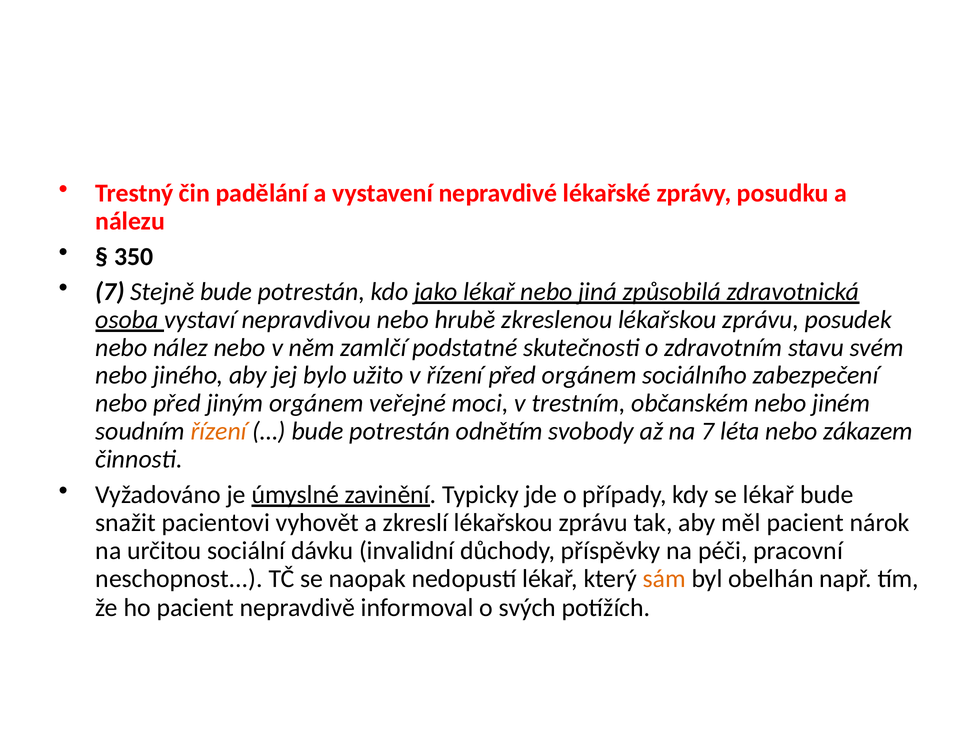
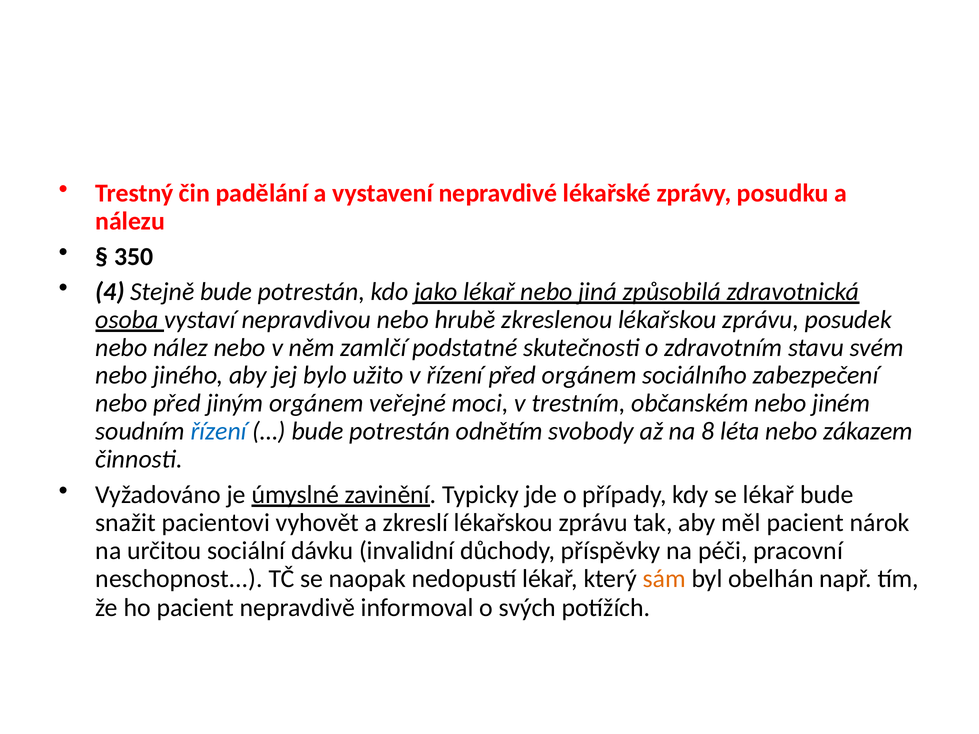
7 at (110, 292): 7 -> 4
řízení at (219, 431) colour: orange -> blue
na 7: 7 -> 8
